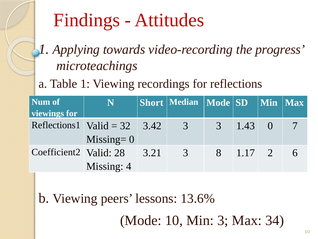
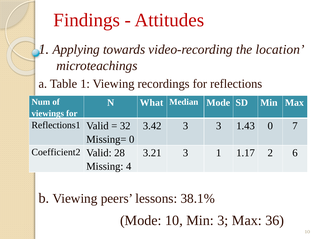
progress: progress -> location
Short: Short -> What
3 8: 8 -> 1
13.6%: 13.6% -> 38.1%
34: 34 -> 36
